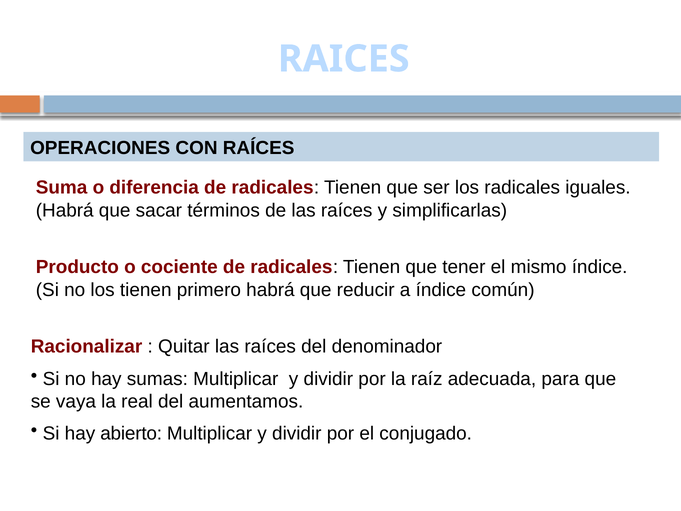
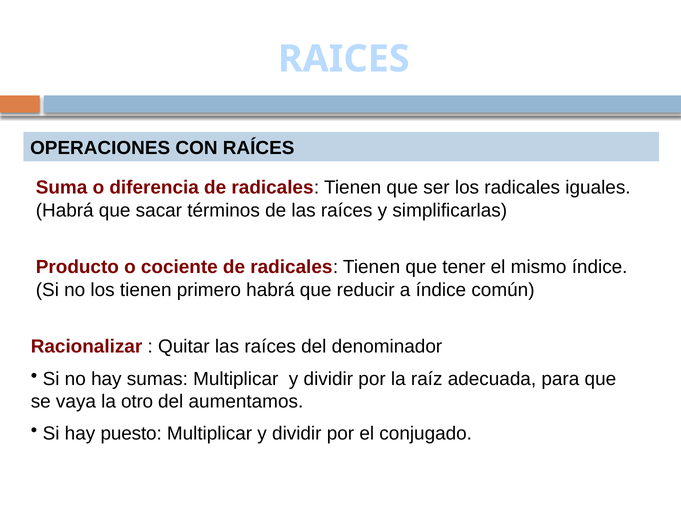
real: real -> otro
abierto: abierto -> puesto
